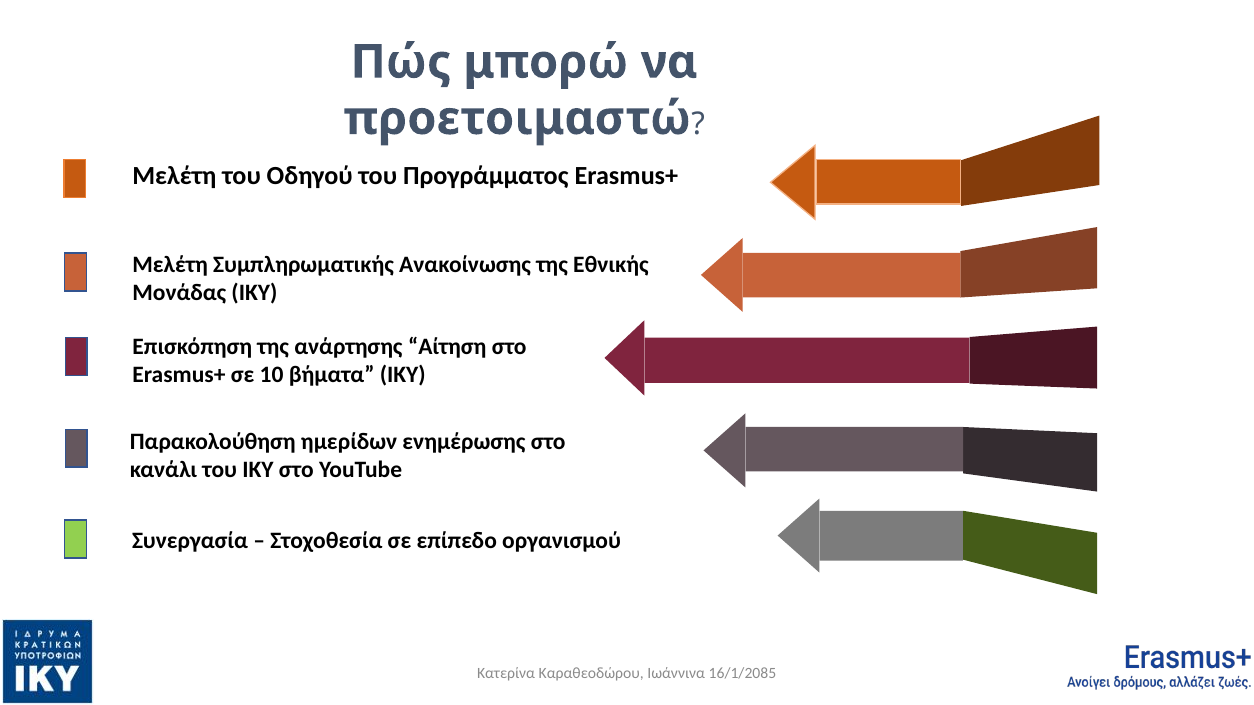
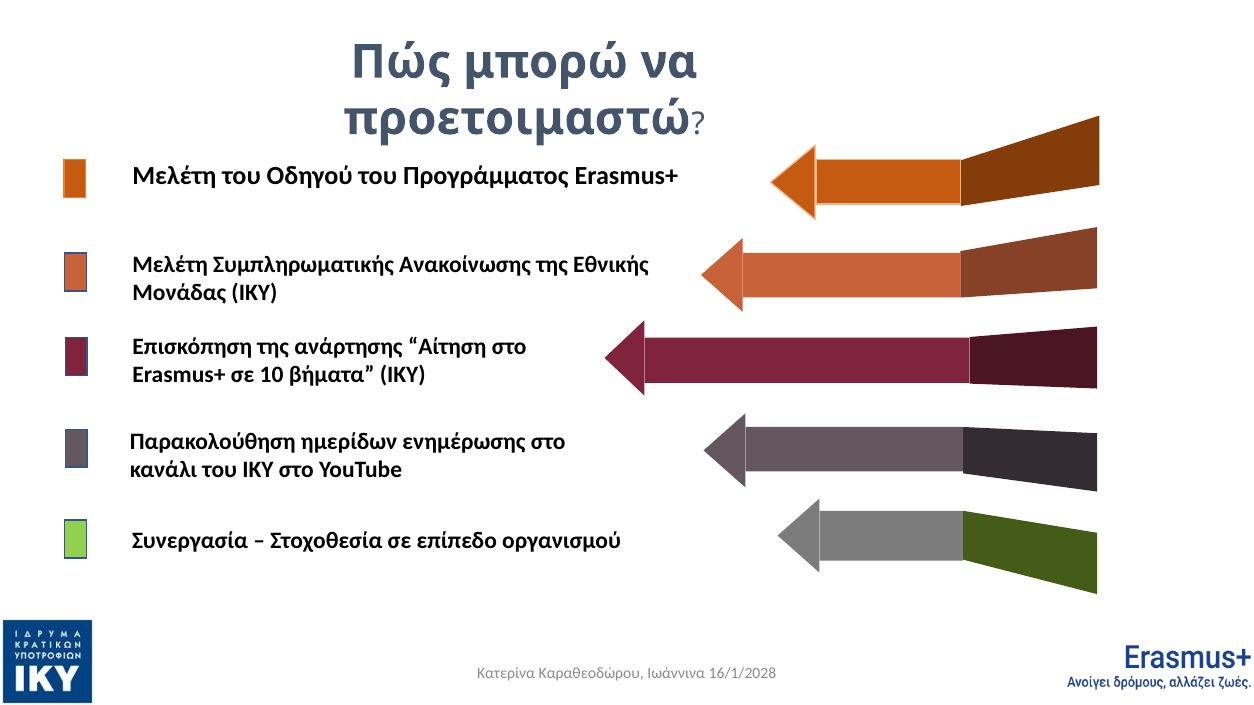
16/1/2085: 16/1/2085 -> 16/1/2028
